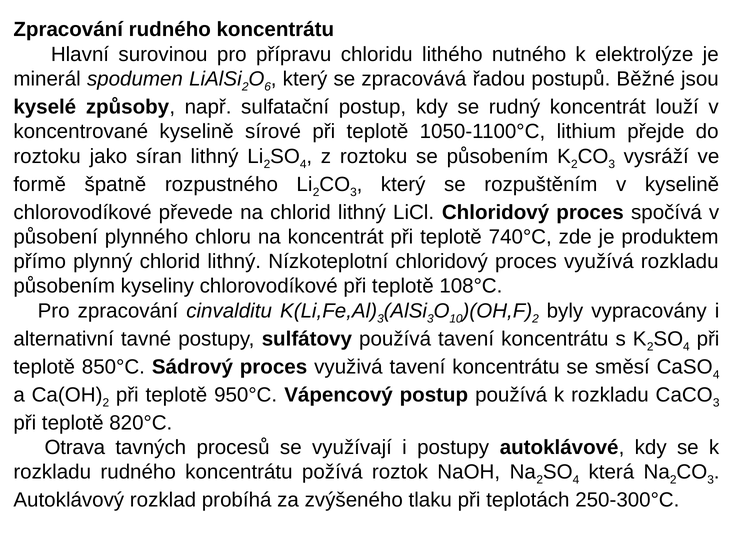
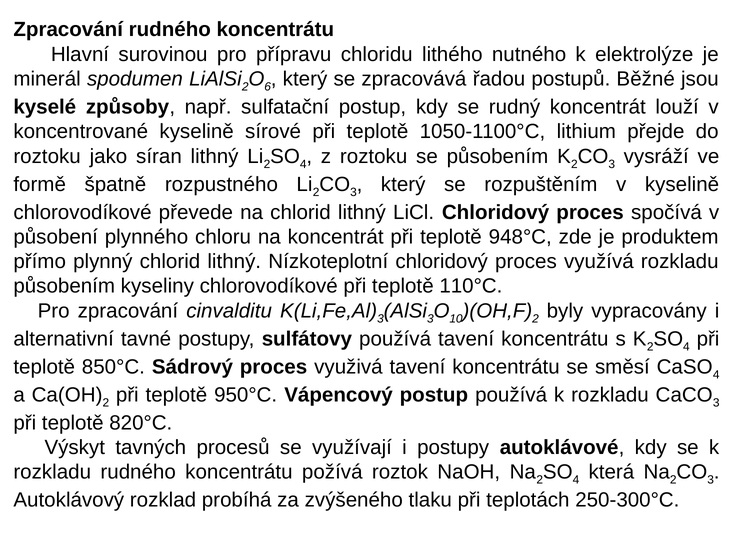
740°C: 740°C -> 948°C
108°C: 108°C -> 110°C
Otrava: Otrava -> Výskyt
